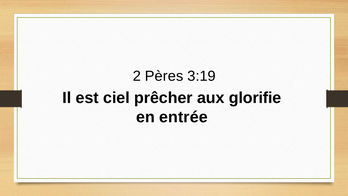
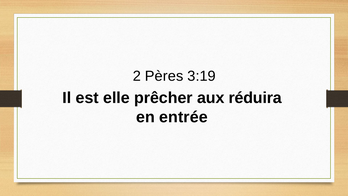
ciel: ciel -> elle
glorifie: glorifie -> réduira
